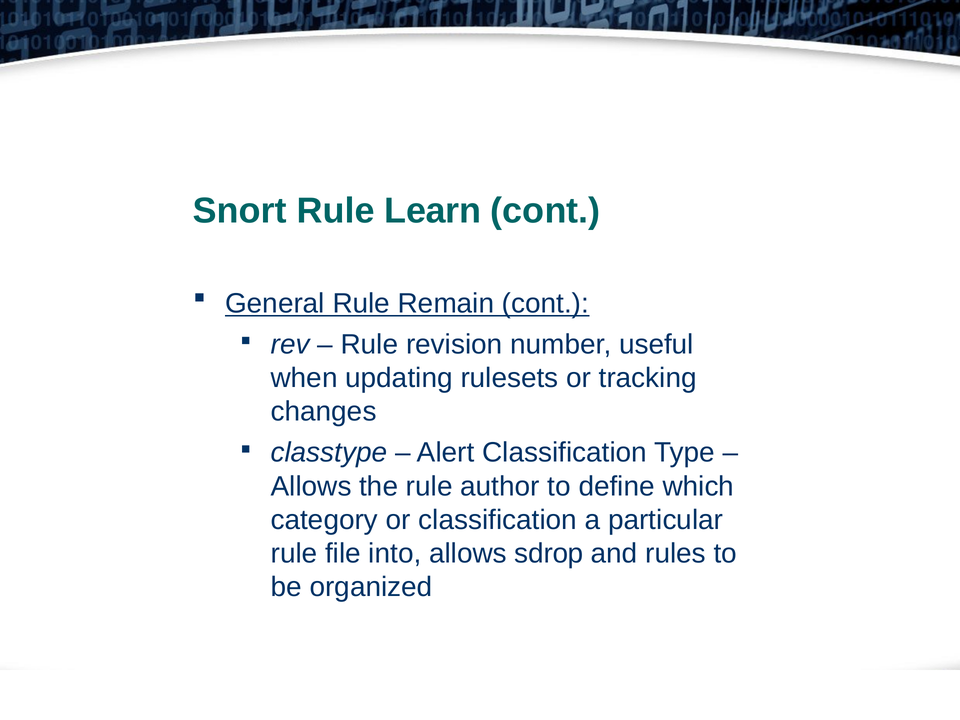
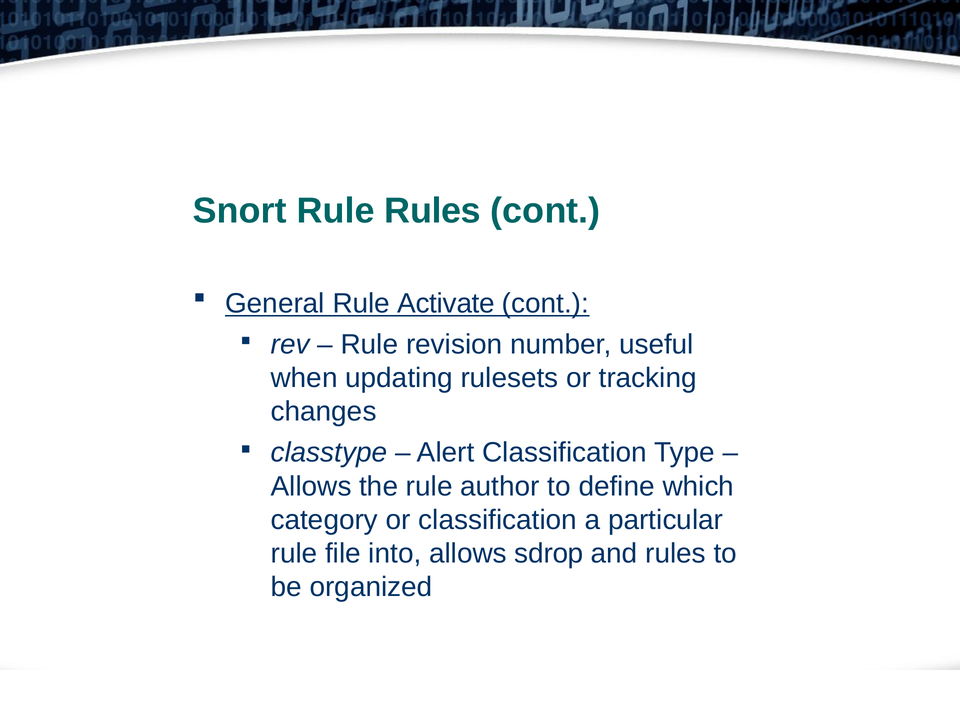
Rule Learn: Learn -> Rules
Remain: Remain -> Activate
